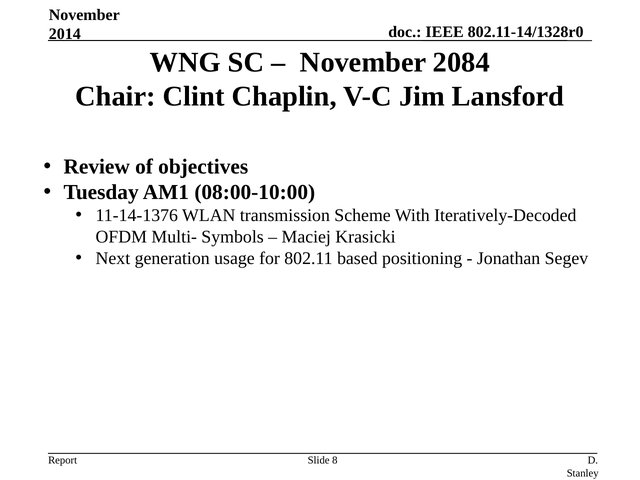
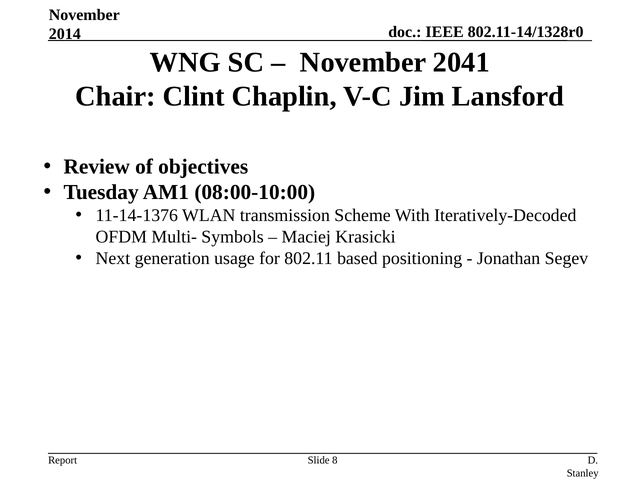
2084: 2084 -> 2041
